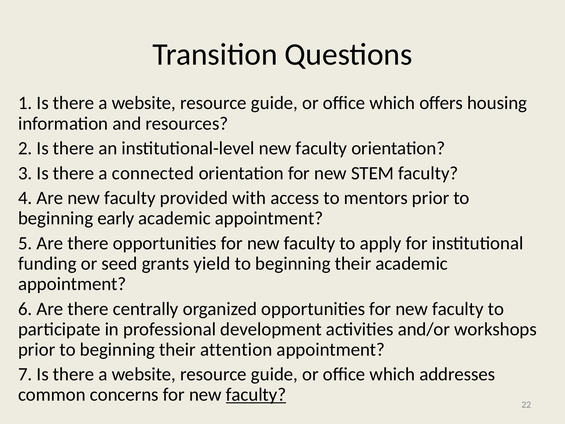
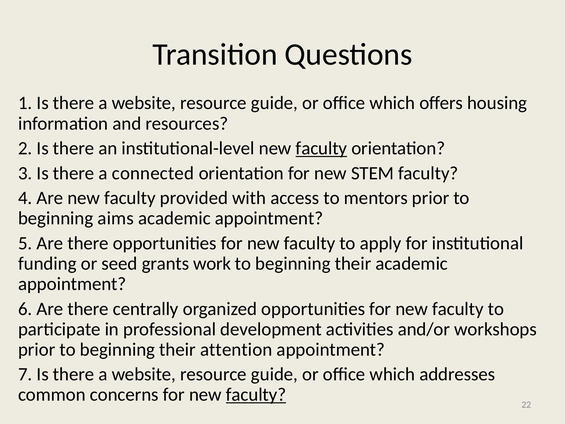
faculty at (321, 148) underline: none -> present
early: early -> aims
yield: yield -> work
